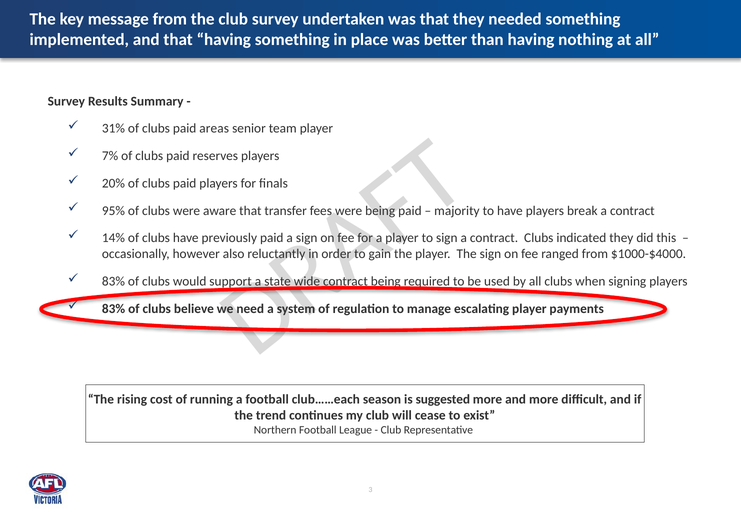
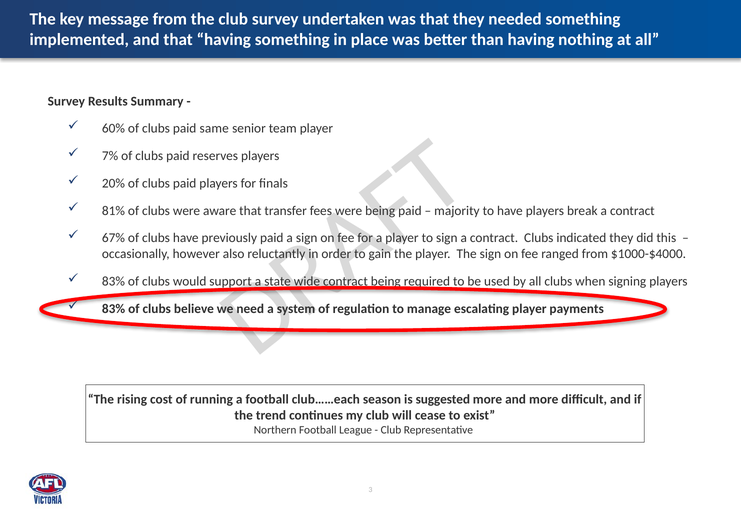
31%: 31% -> 60%
areas: areas -> same
95%: 95% -> 81%
14%: 14% -> 67%
